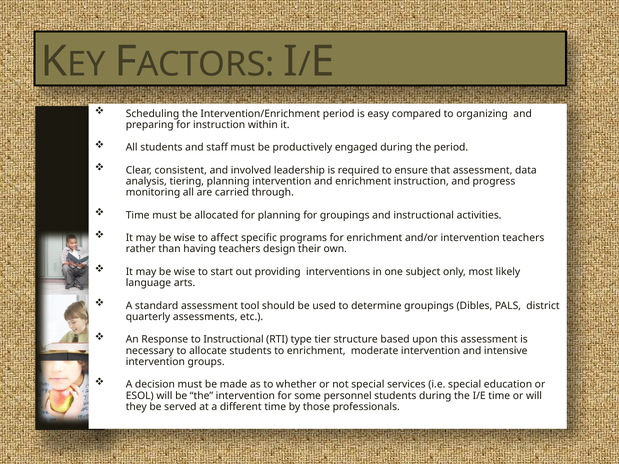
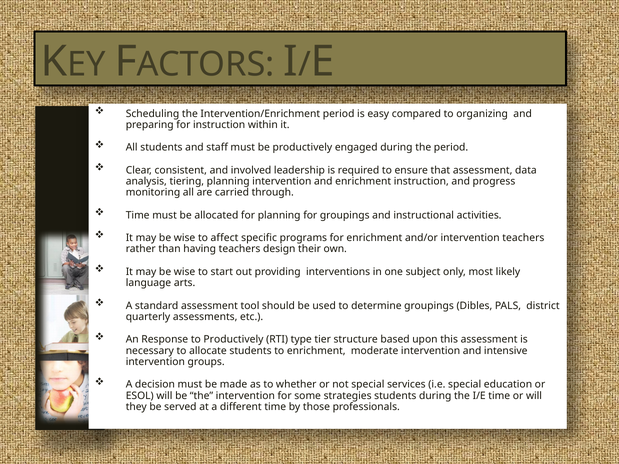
to Instructional: Instructional -> Productively
personnel: personnel -> strategies
